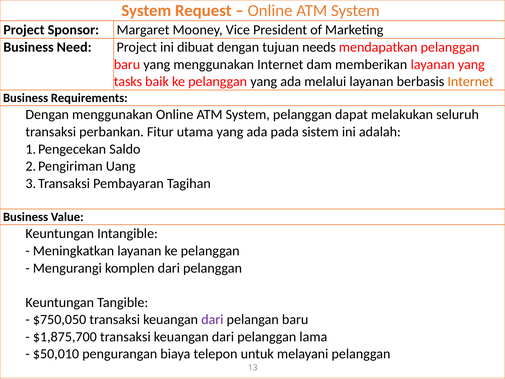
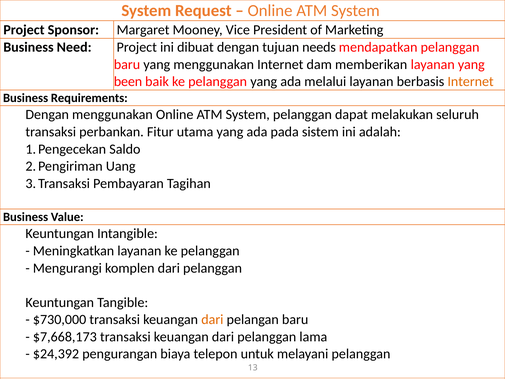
tasks: tasks -> been
$750,050: $750,050 -> $730,000
dari at (212, 319) colour: purple -> orange
$1,875,700: $1,875,700 -> $7,668,173
$50,010: $50,010 -> $24,392
